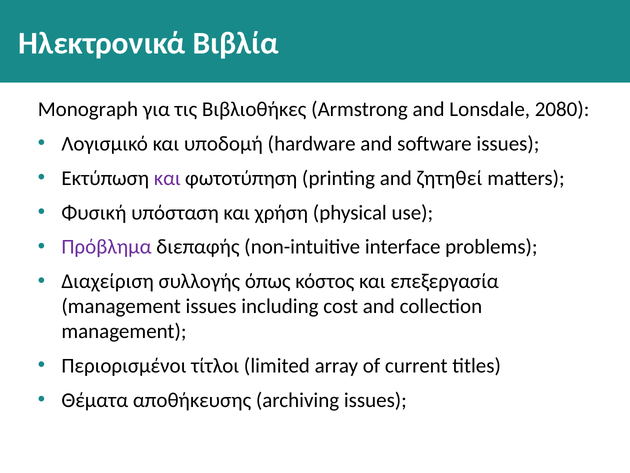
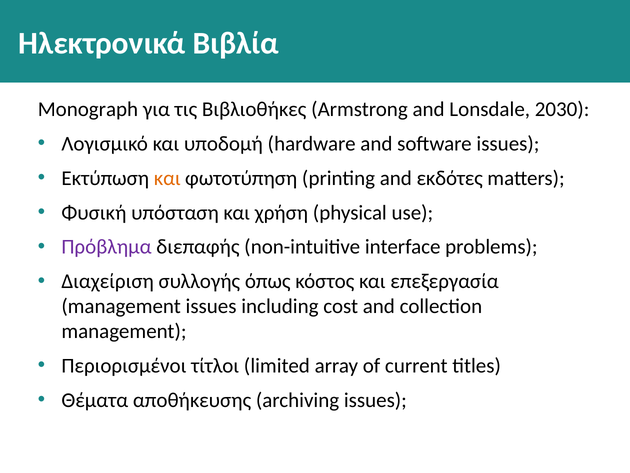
2080: 2080 -> 2030
και at (167, 178) colour: purple -> orange
ζητηθεί: ζητηθεί -> εκδότες
